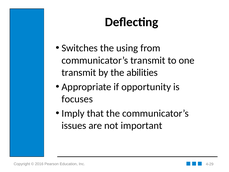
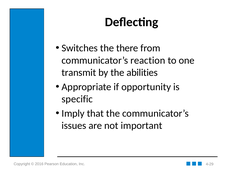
using: using -> there
communicator’s transmit: transmit -> reaction
focuses: focuses -> specific
